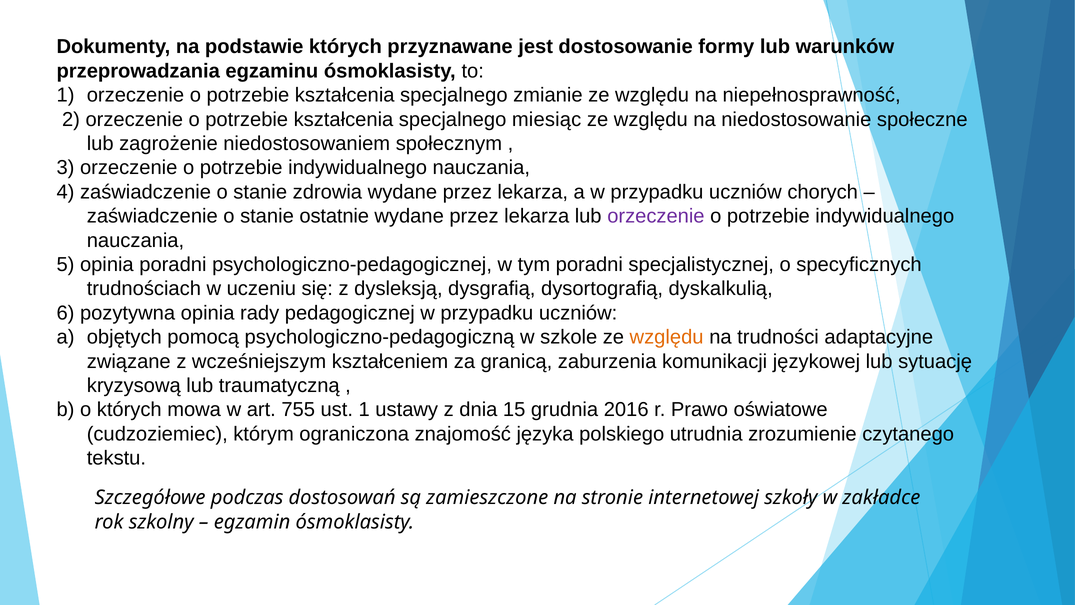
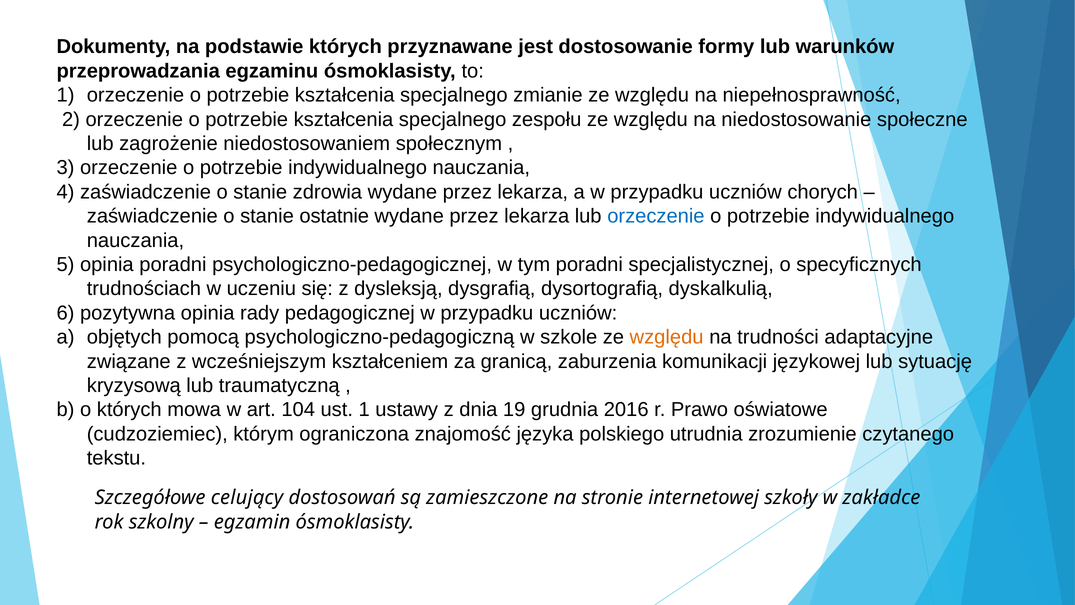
miesiąc: miesiąc -> zespołu
orzeczenie at (656, 216) colour: purple -> blue
755: 755 -> 104
15: 15 -> 19
podczas: podczas -> celujący
